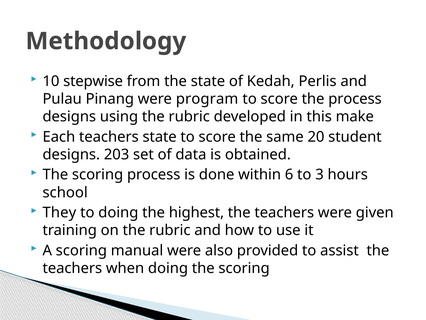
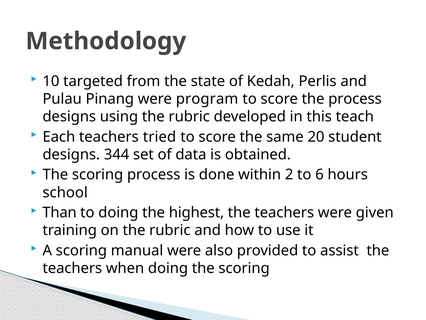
stepwise: stepwise -> targeted
make: make -> teach
teachers state: state -> tried
203: 203 -> 344
6: 6 -> 2
3: 3 -> 6
They: They -> Than
